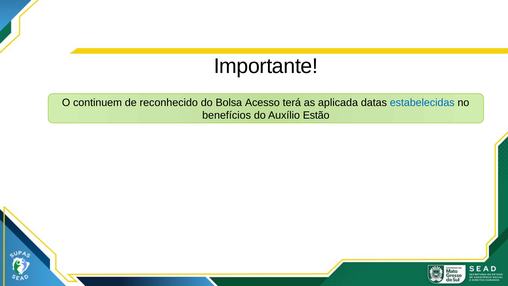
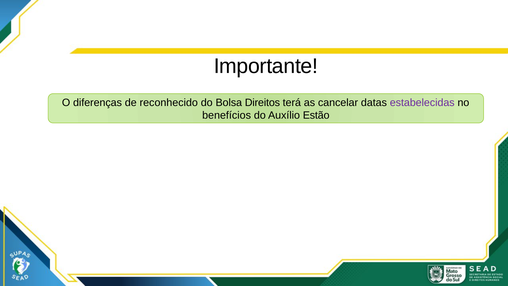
continuem: continuem -> diferenças
Acesso: Acesso -> Direitos
aplicada: aplicada -> cancelar
estabelecidas colour: blue -> purple
